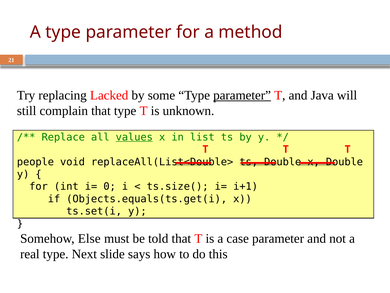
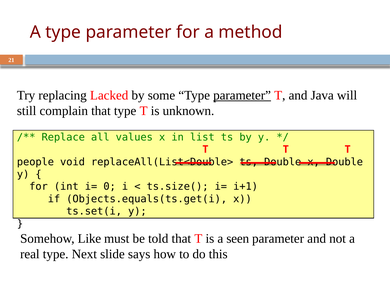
values underline: present -> none
Else: Else -> Like
case: case -> seen
